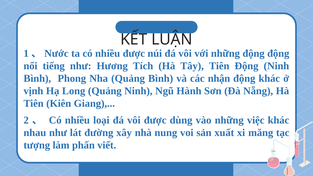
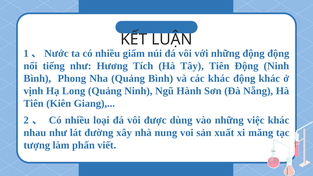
nhiều được: được -> giấm
các nhận: nhận -> khác
